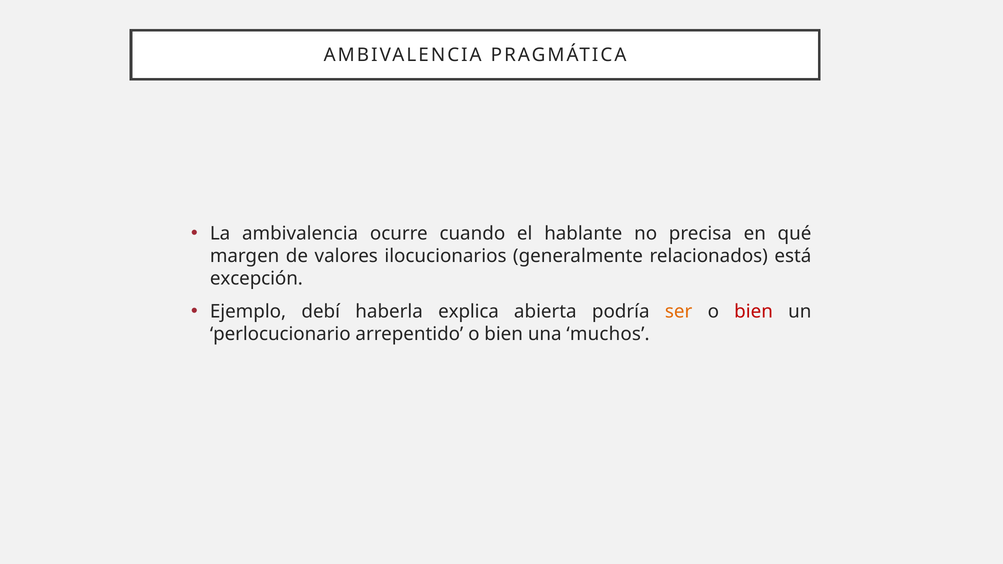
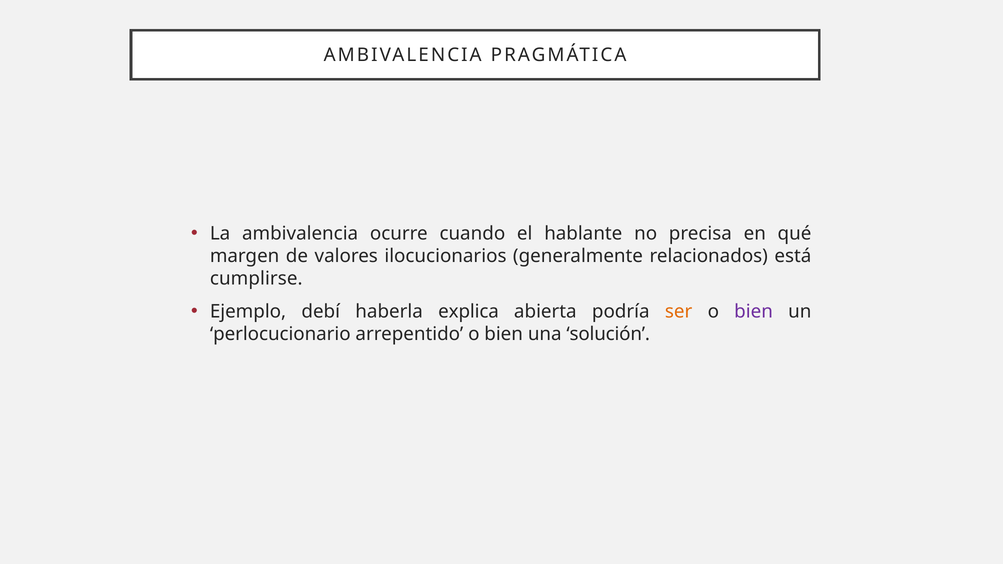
excepción: excepción -> cumplirse
bien at (754, 312) colour: red -> purple
muchos: muchos -> solución
